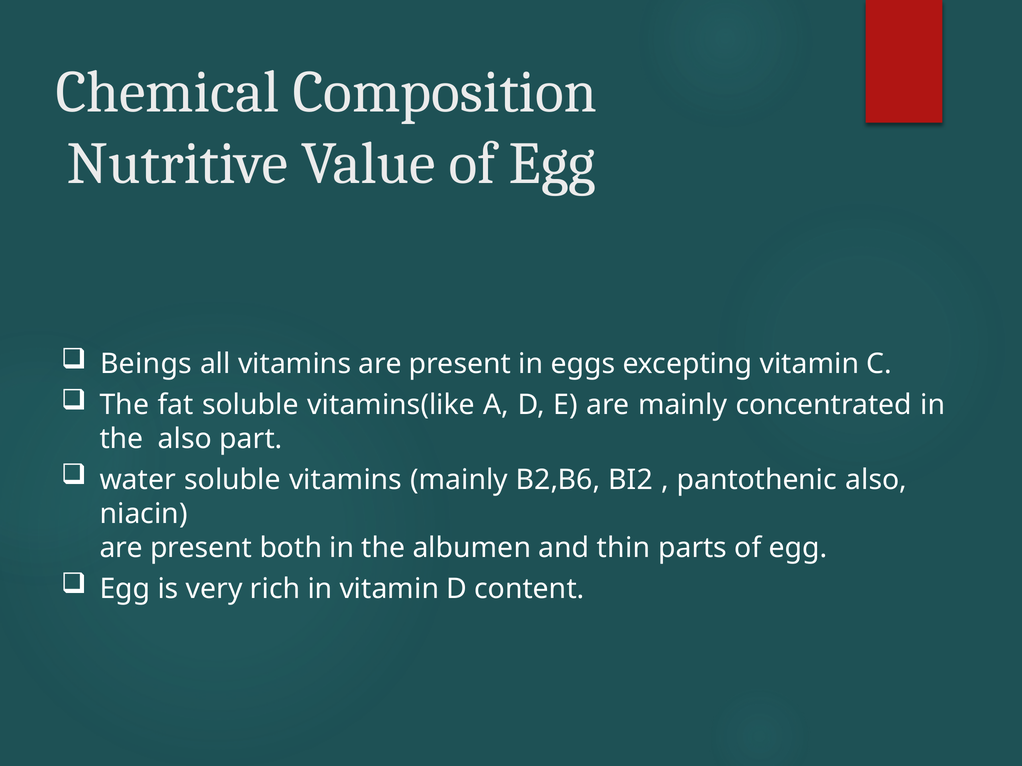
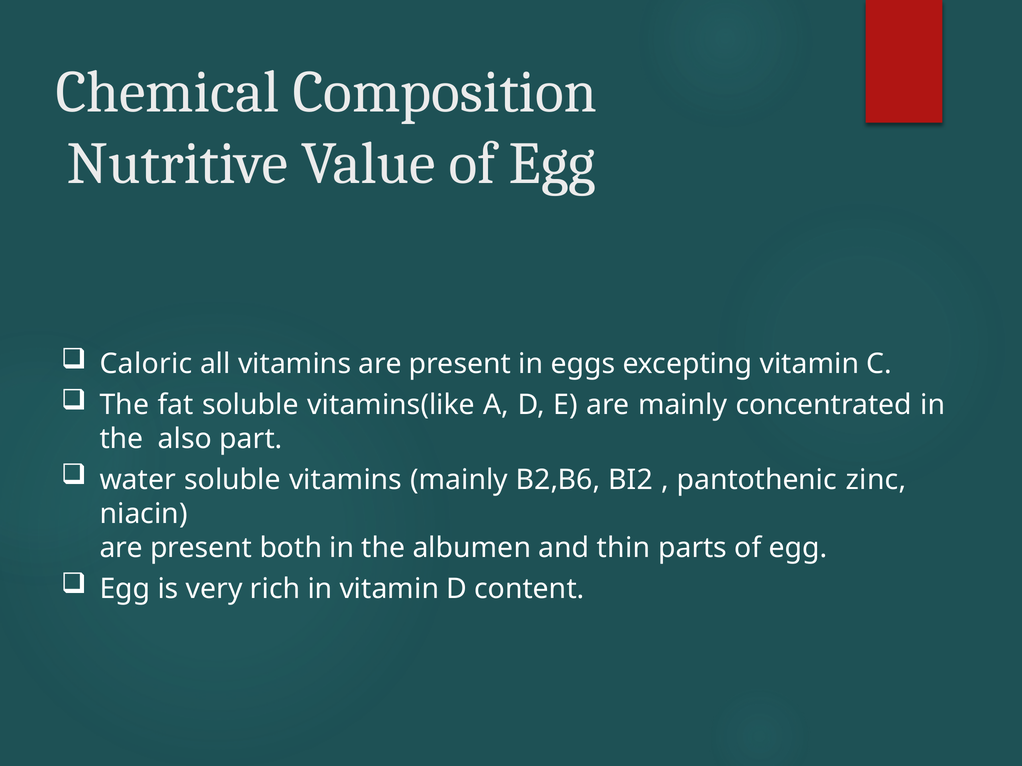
Beings: Beings -> Caloric
pantothenic also: also -> zinc
